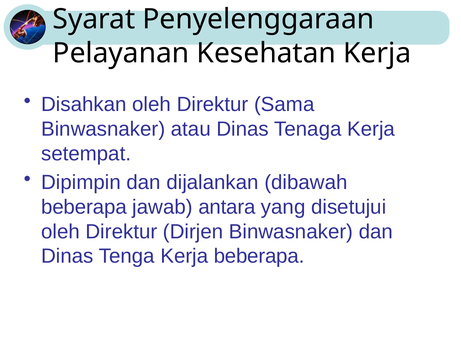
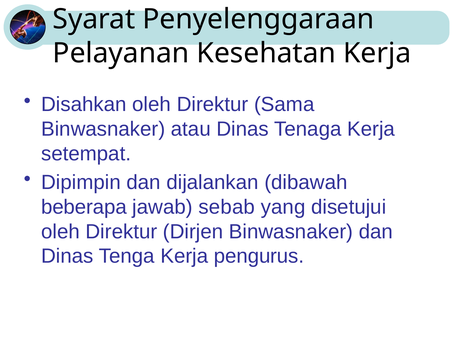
antara: antara -> sebab
Kerja beberapa: beberapa -> pengurus
